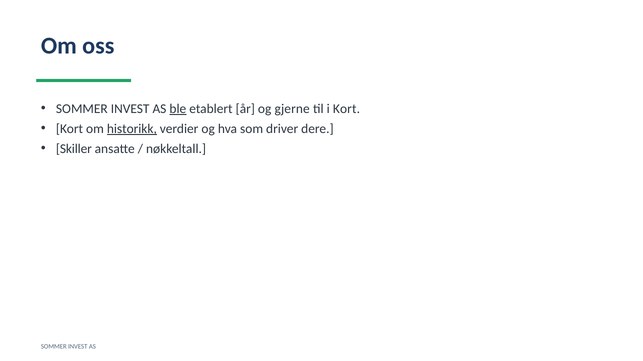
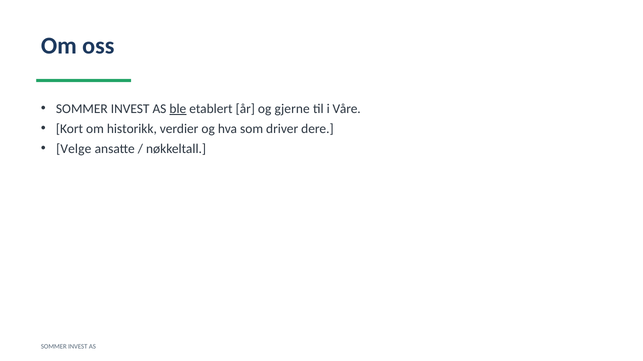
i Kort: Kort -> Våre
historikk underline: present -> none
Skiller: Skiller -> Velge
